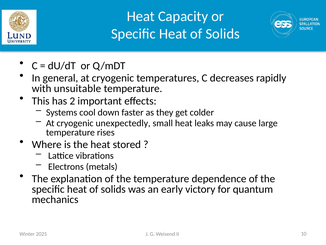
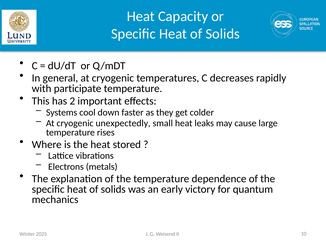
unsuitable: unsuitable -> participate
